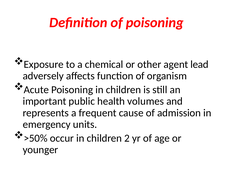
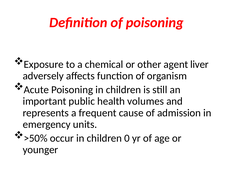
lead: lead -> liver
2: 2 -> 0
